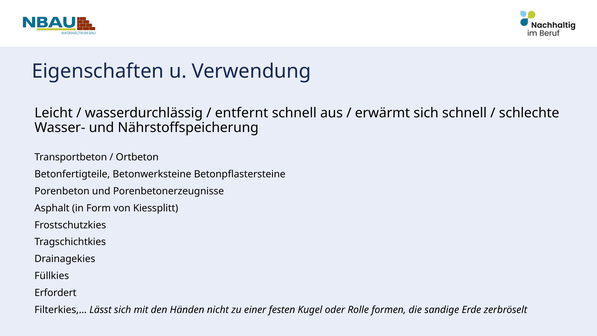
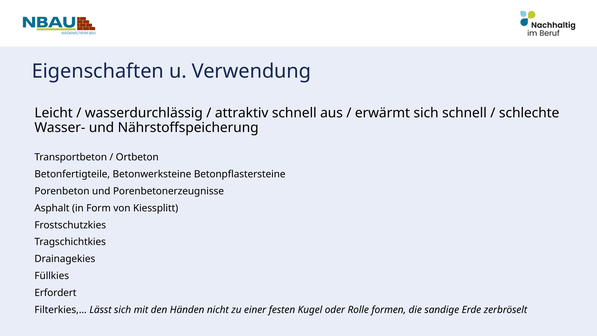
entfernt: entfernt -> attraktiv
